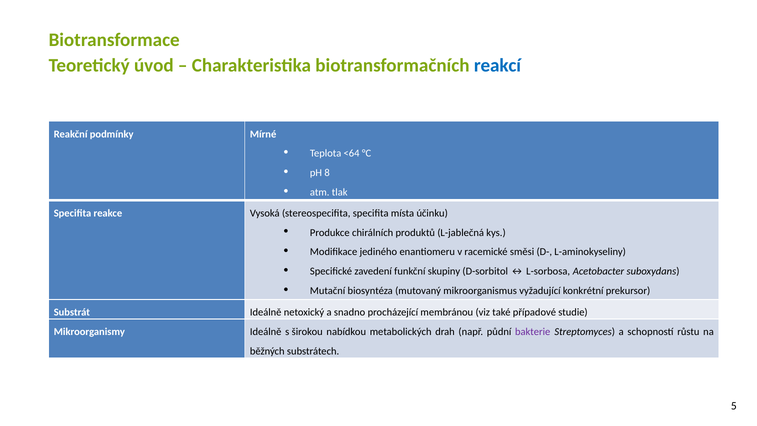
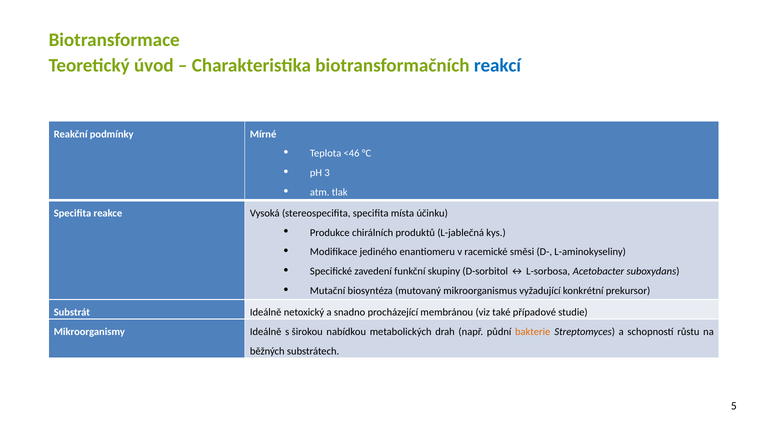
<64: <64 -> <46
8: 8 -> 3
bakterie colour: purple -> orange
